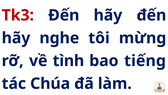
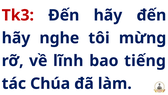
tình: tình -> lĩnh
